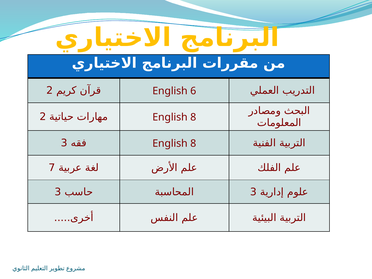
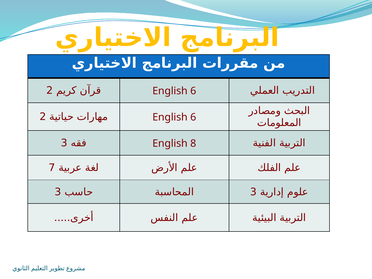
8 at (193, 117): 8 -> 6
